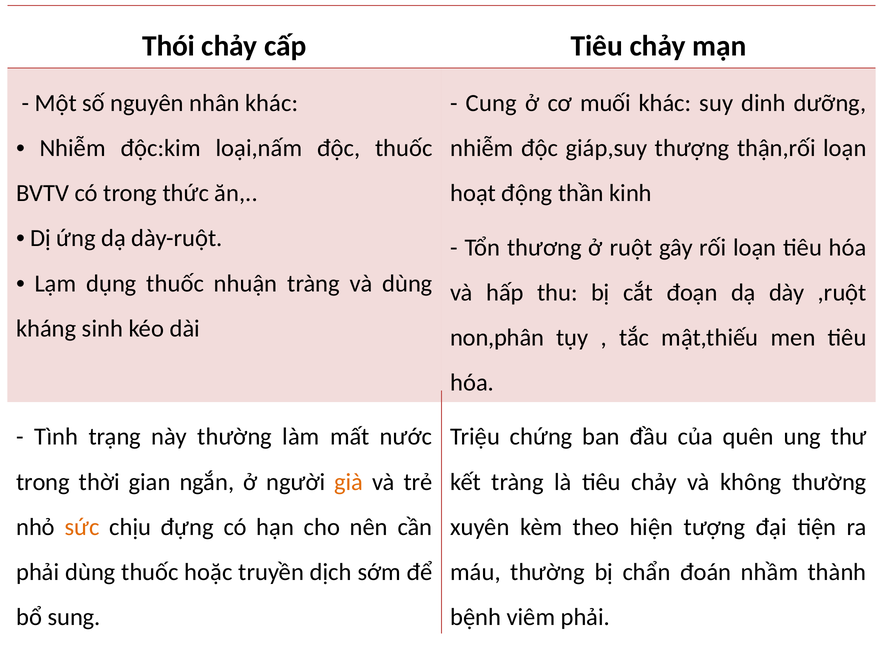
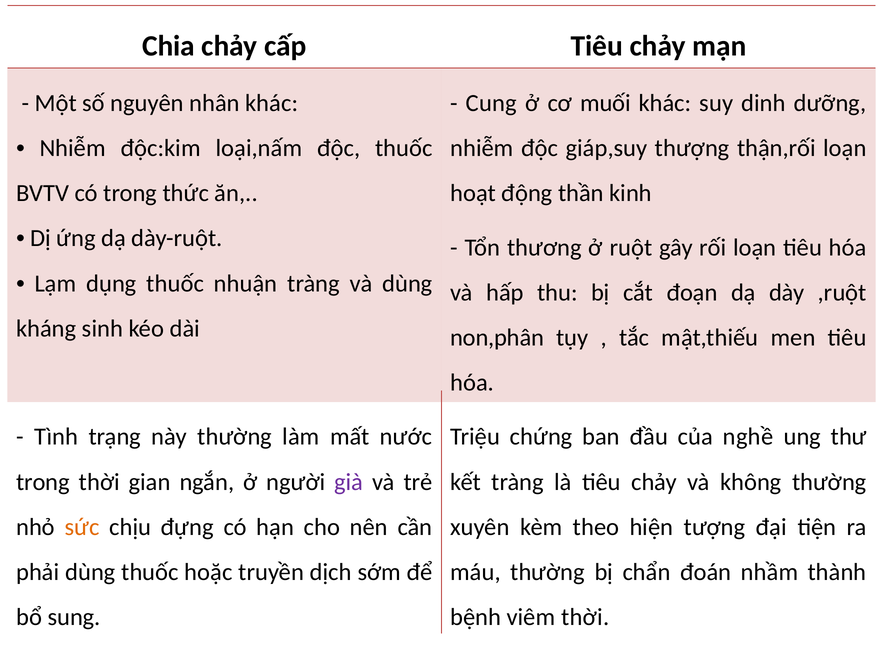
Thói: Thói -> Chia
quên: quên -> nghề
già colour: orange -> purple
viêm phải: phải -> thời
